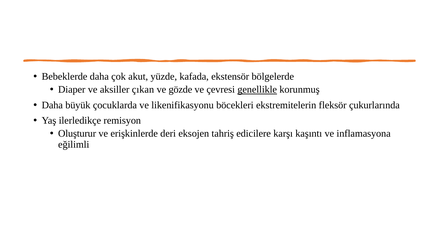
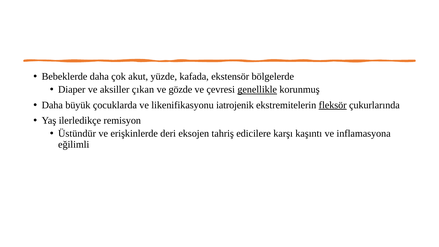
böcekleri: böcekleri -> iatrojenik
fleksör underline: none -> present
Oluşturur: Oluşturur -> Üstündür
